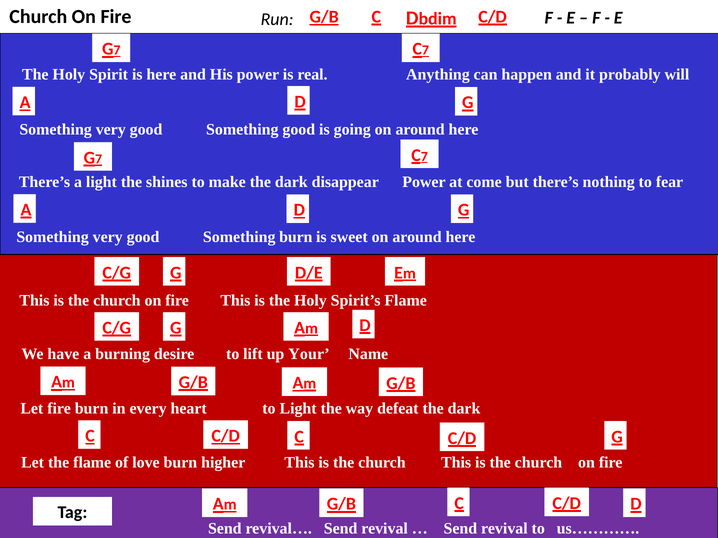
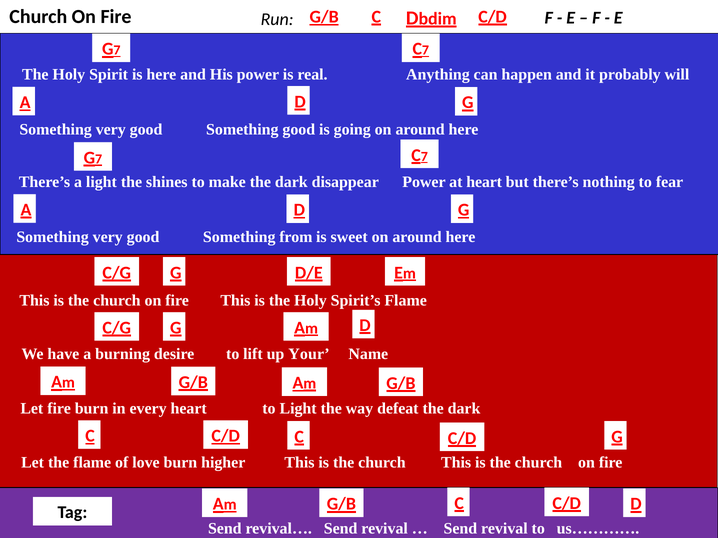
at come: come -> heart
Something burn: burn -> from
